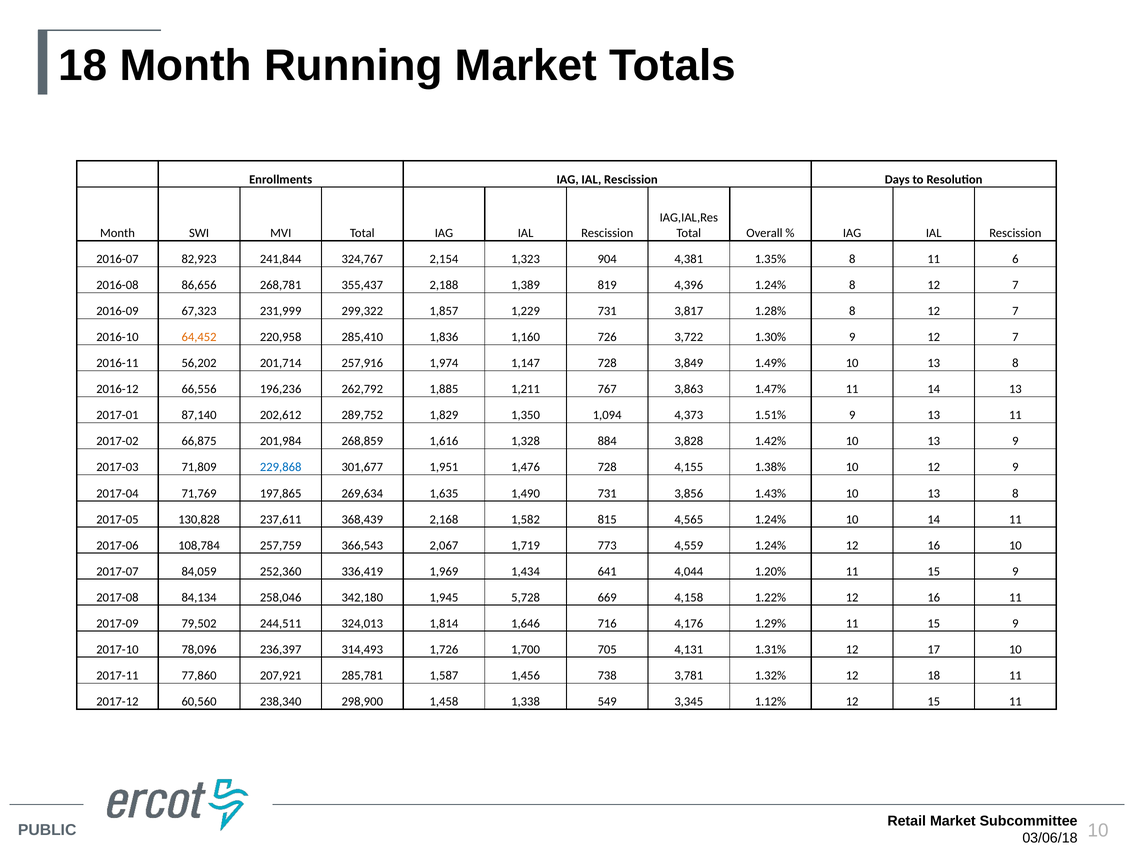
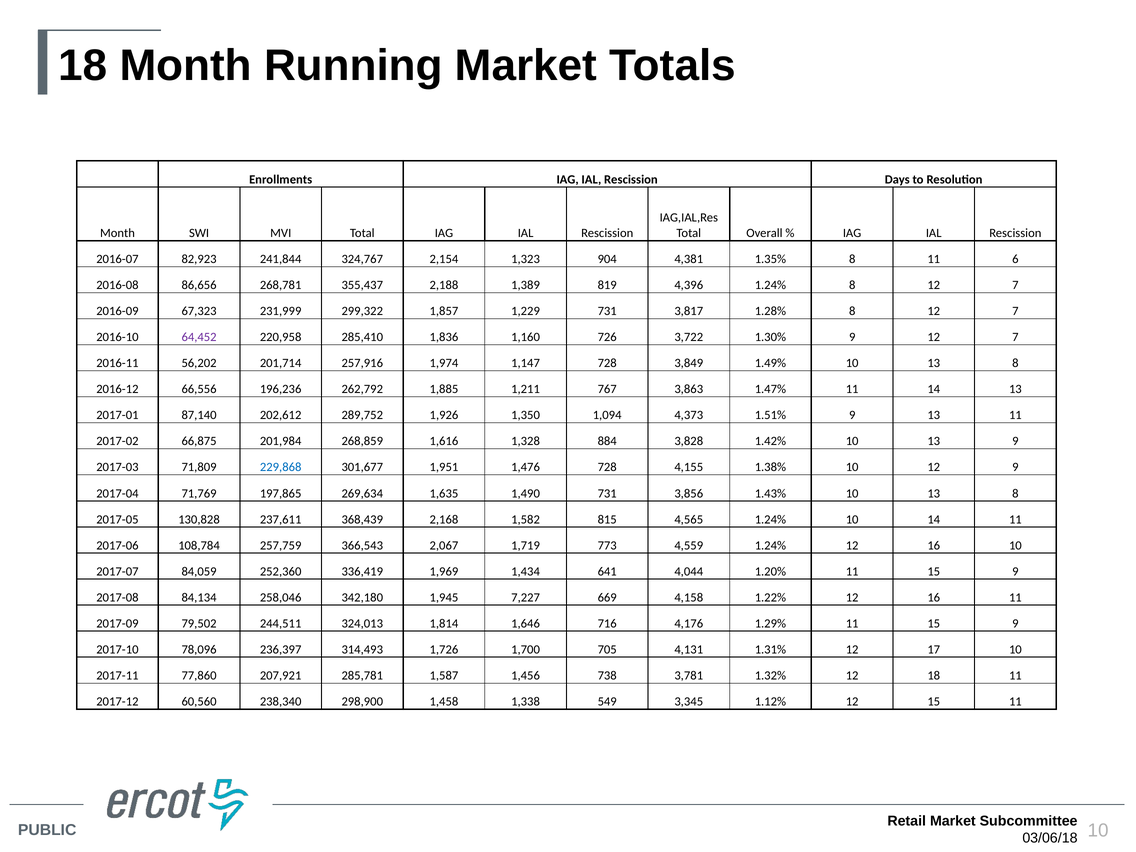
64,452 colour: orange -> purple
1,829: 1,829 -> 1,926
5,728: 5,728 -> 7,227
